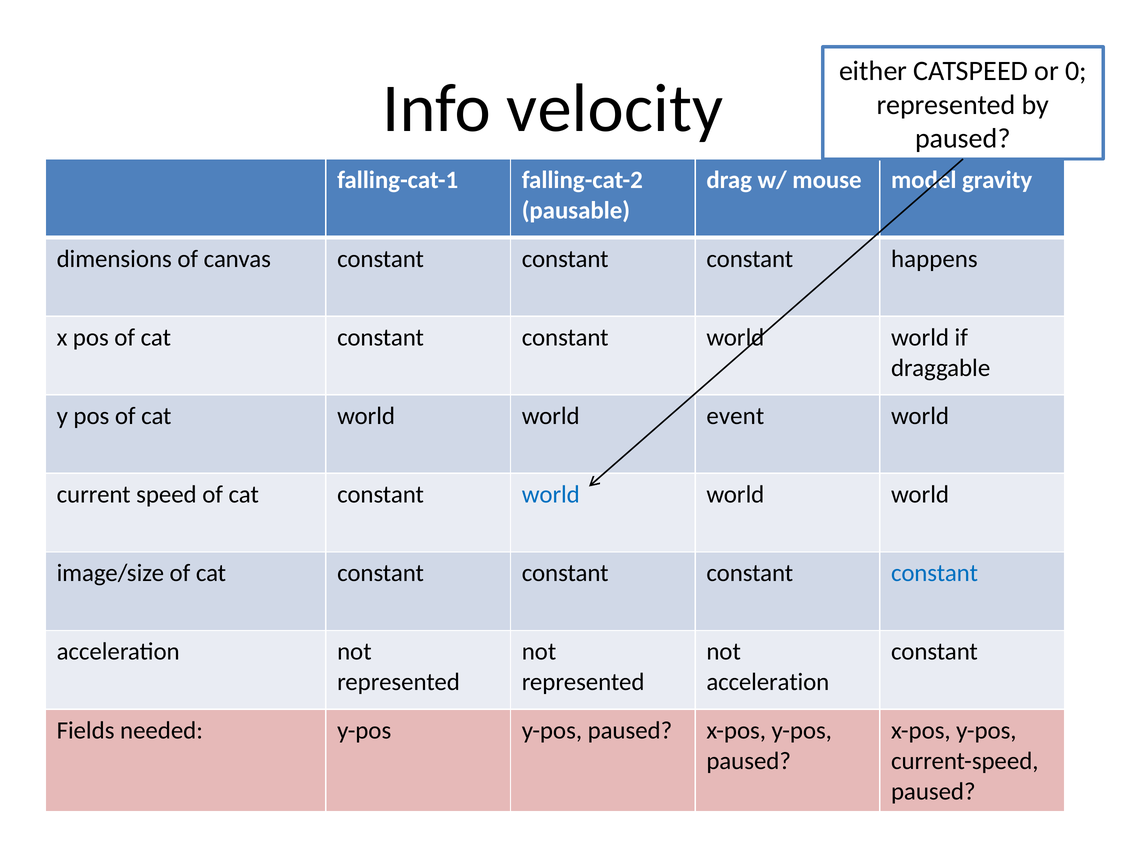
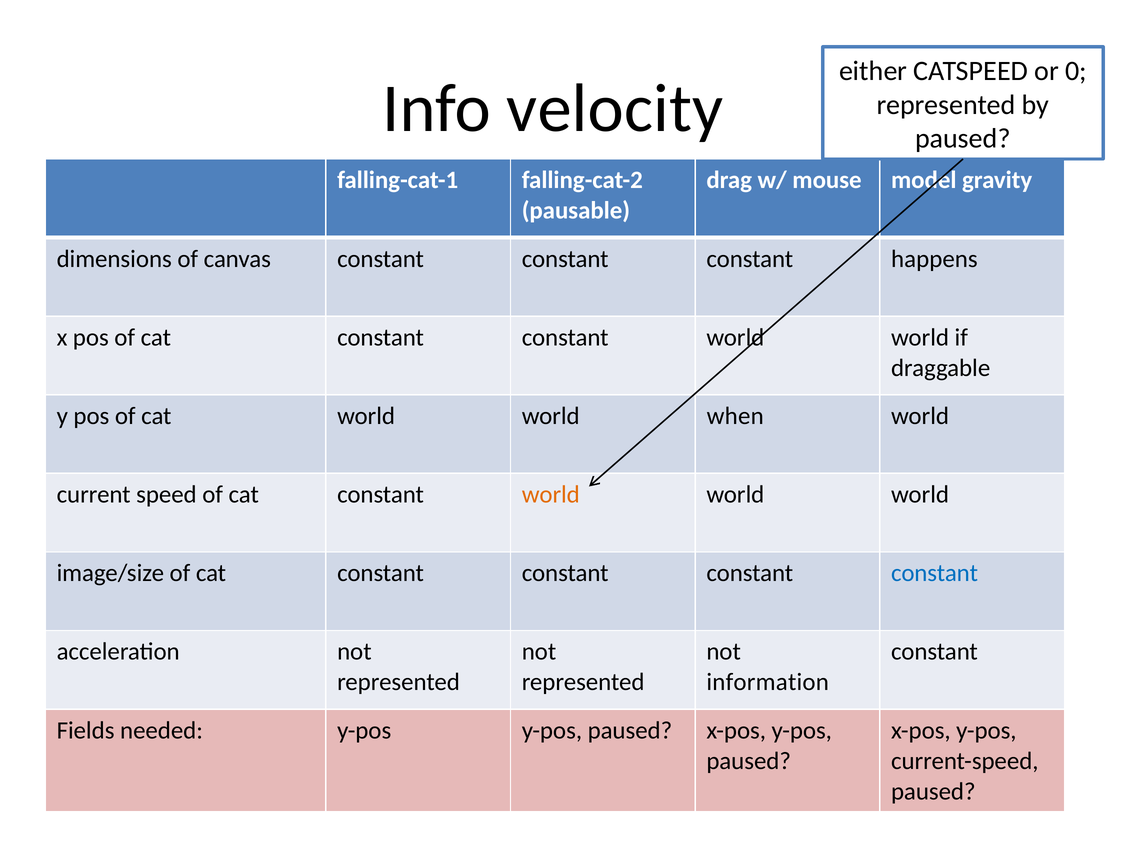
event: event -> when
world at (551, 494) colour: blue -> orange
acceleration at (768, 682): acceleration -> information
